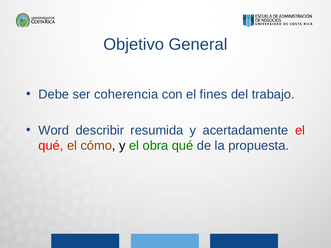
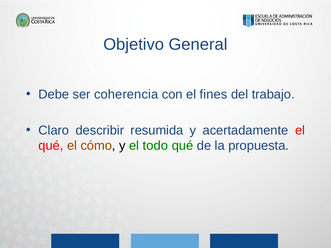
Word: Word -> Claro
obra: obra -> todo
